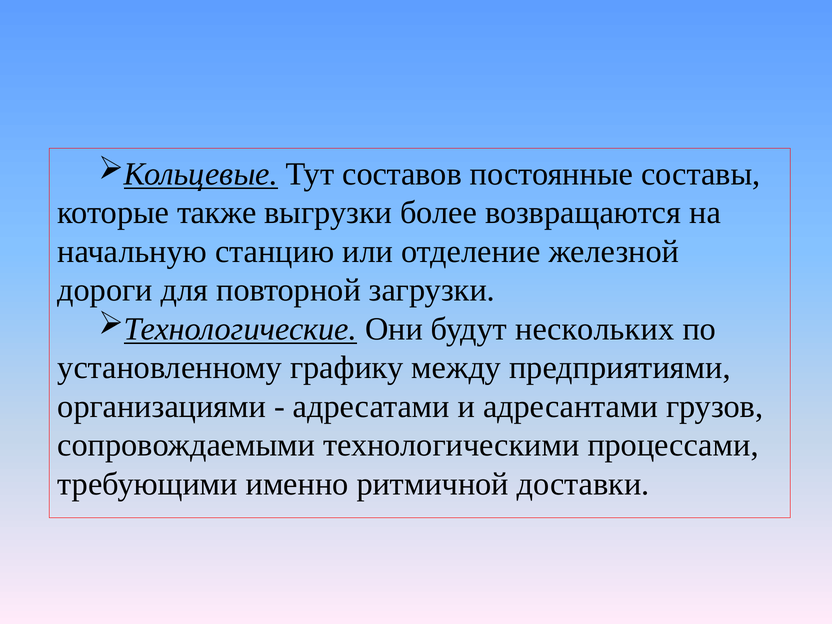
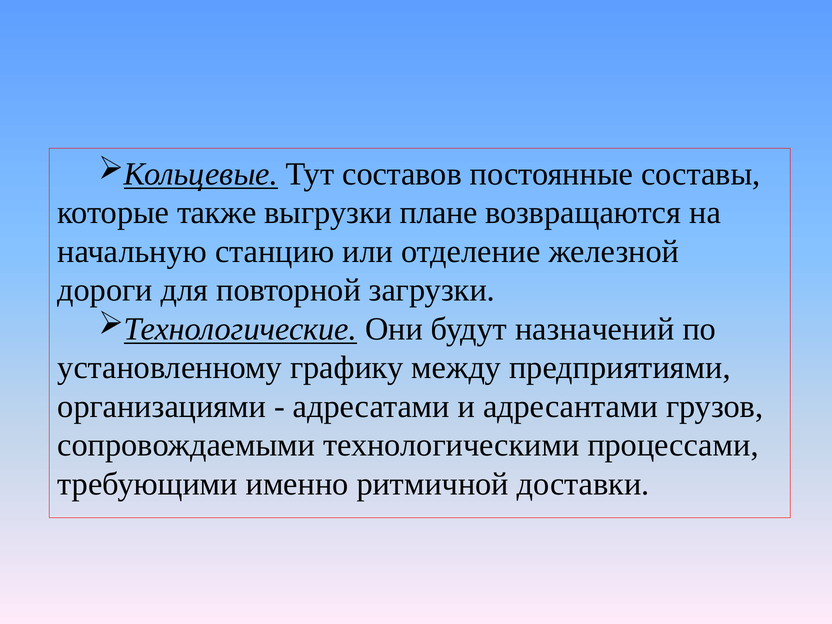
более: более -> плане
нескольких: нескольких -> назначений
